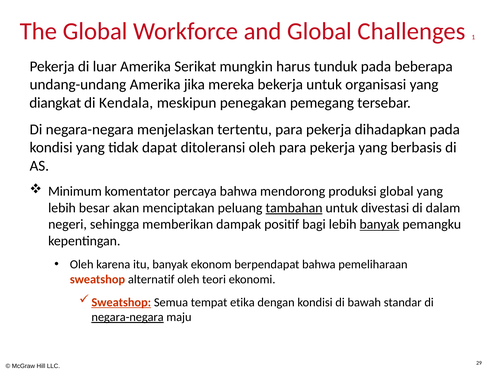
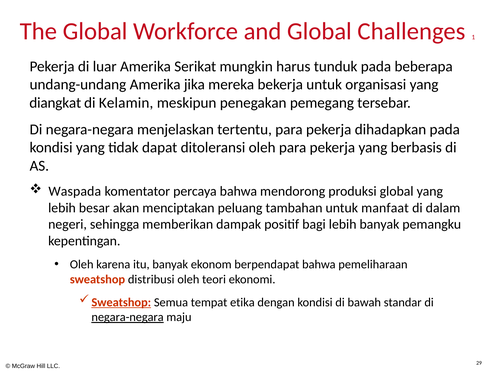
Kendala: Kendala -> Kelamin
Minimum: Minimum -> Waspada
tambahan underline: present -> none
divestasi: divestasi -> manfaat
banyak at (379, 224) underline: present -> none
alternatif: alternatif -> distribusi
